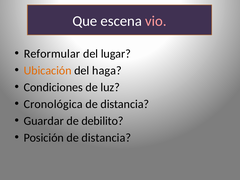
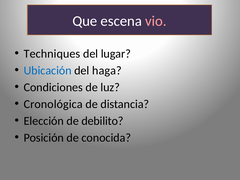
Reformular: Reformular -> Techniques
Ubicación colour: orange -> blue
Guardar: Guardar -> Elección
Posición de distancia: distancia -> conocida
